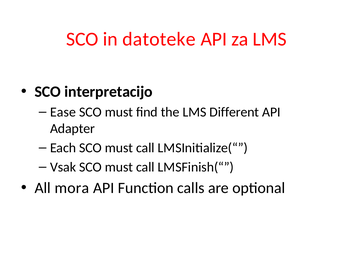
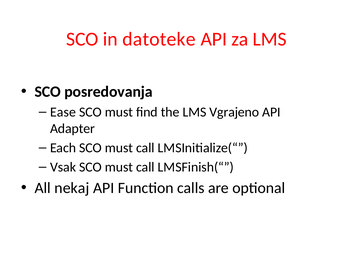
interpretacijo: interpretacijo -> posredovanja
Different: Different -> Vgrajeno
mora: mora -> nekaj
